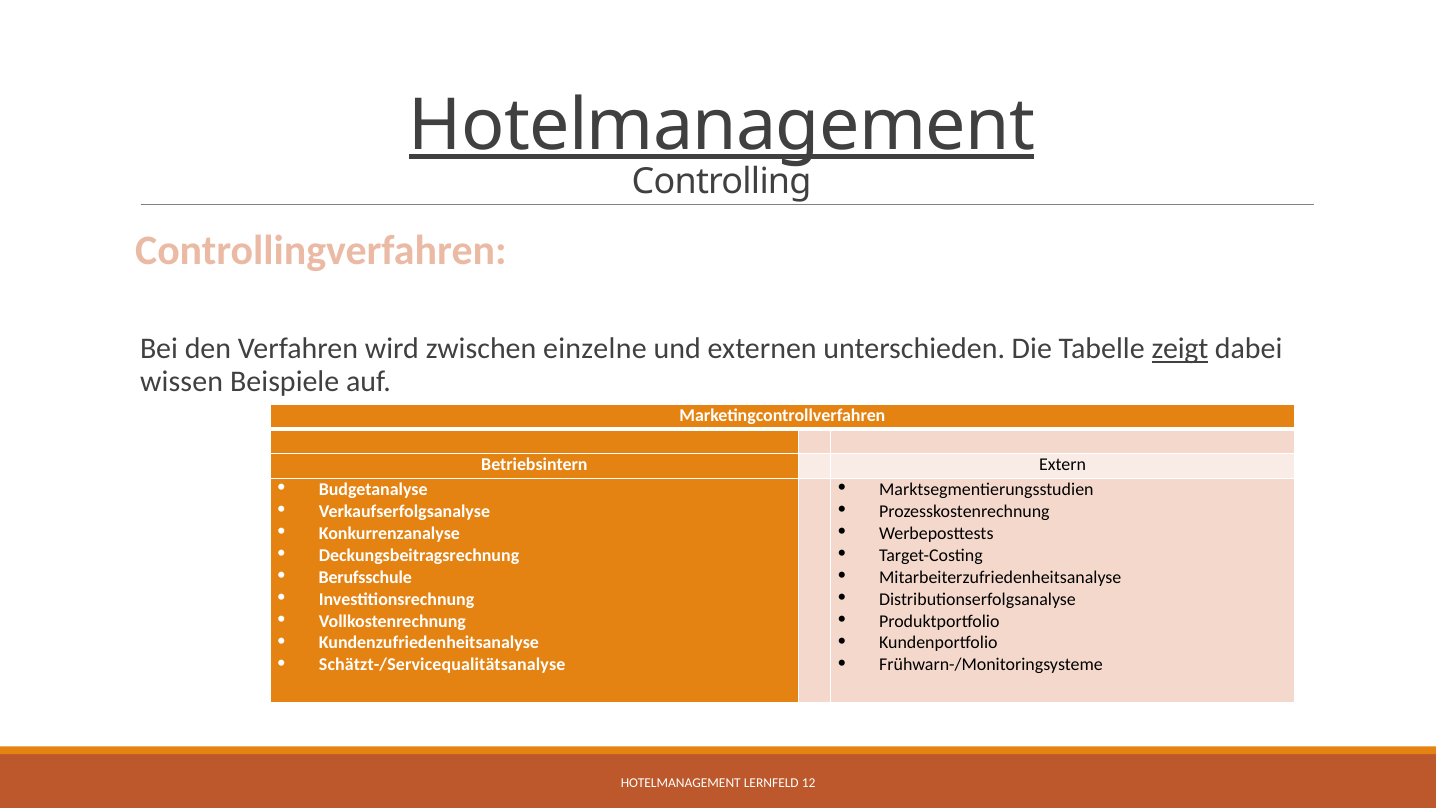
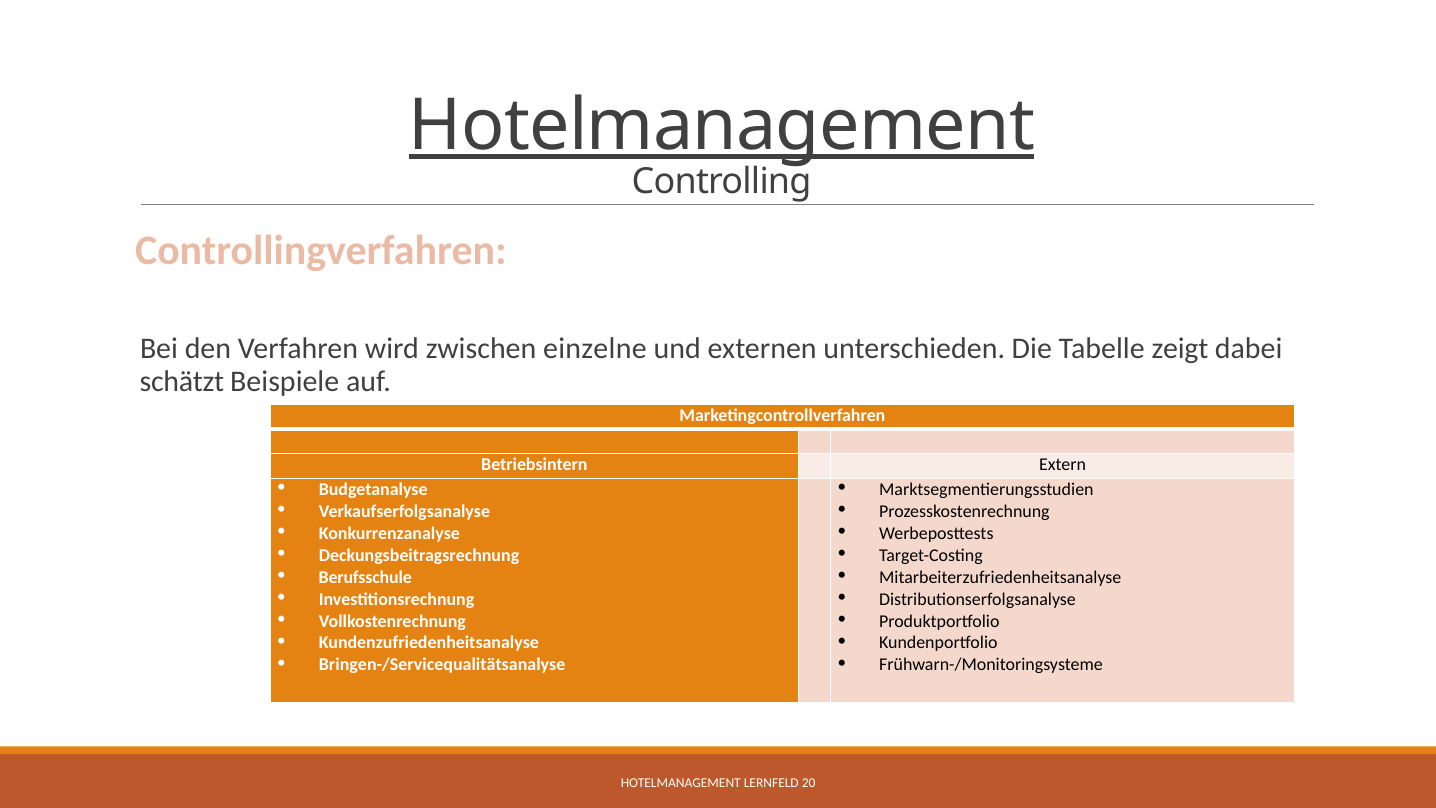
zeigt underline: present -> none
wissen: wissen -> schätzt
Schätzt-/Servicequalitätsanalyse: Schätzt-/Servicequalitätsanalyse -> Bringen-/Servicequalitätsanalyse
12: 12 -> 20
